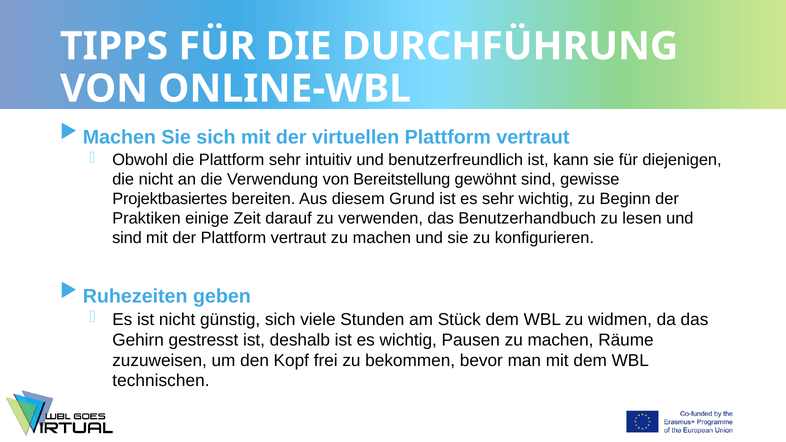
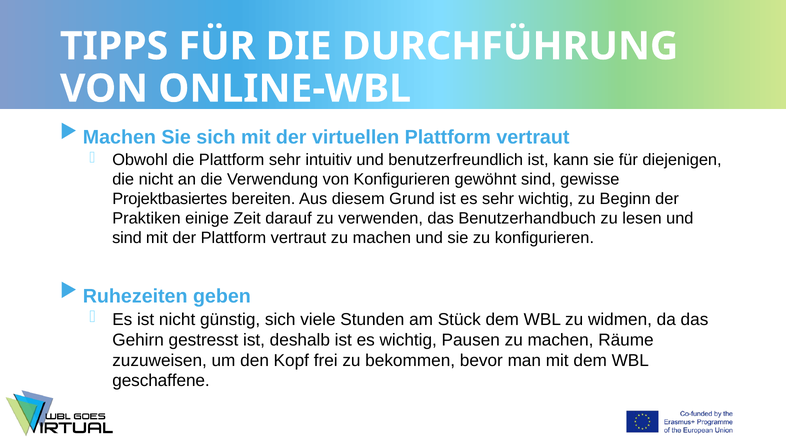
von Bereitstellung: Bereitstellung -> Konfigurieren
technischen: technischen -> geschaffene
